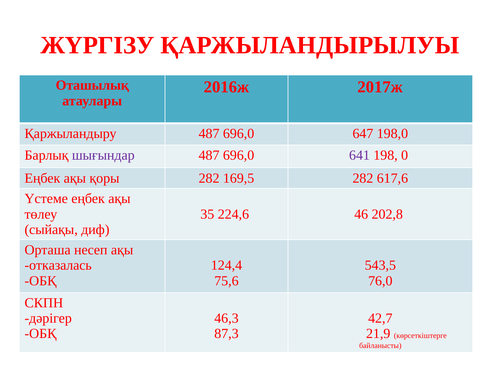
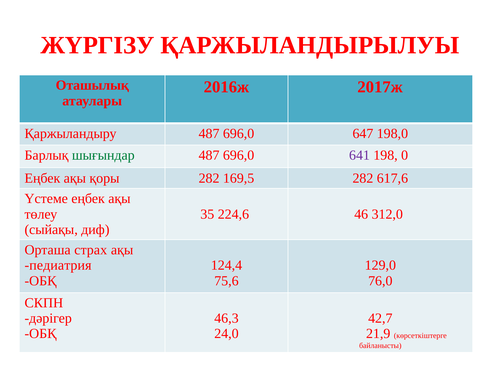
шығындар colour: purple -> green
202,8: 202,8 -> 312,0
несеп: несеп -> страх
отказалась: отказалась -> педиатрия
543,5: 543,5 -> 129,0
87,3: 87,3 -> 24,0
